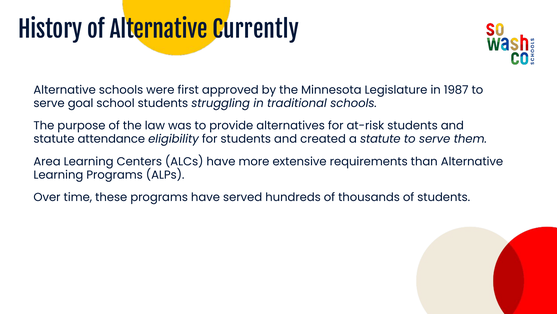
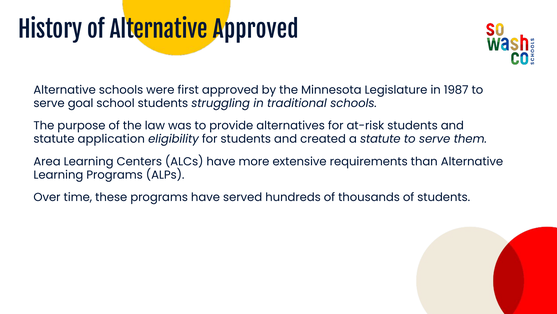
Alternative Currently: Currently -> Approved
attendance: attendance -> application
